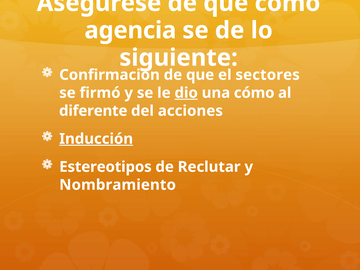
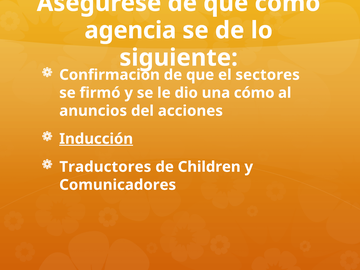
dio underline: present -> none
diferente: diferente -> anuncios
Estereotipos: Estereotipos -> Traductores
Reclutar: Reclutar -> Children
Nombramiento: Nombramiento -> Comunicadores
